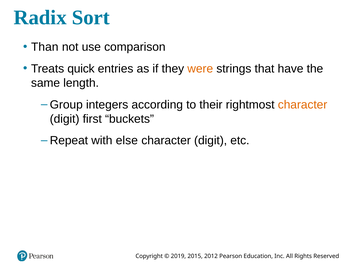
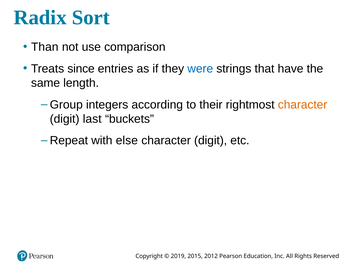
quick: quick -> since
were colour: orange -> blue
first: first -> last
